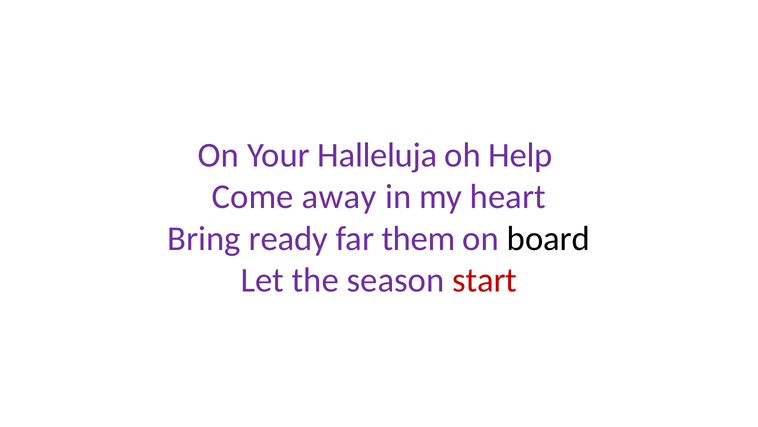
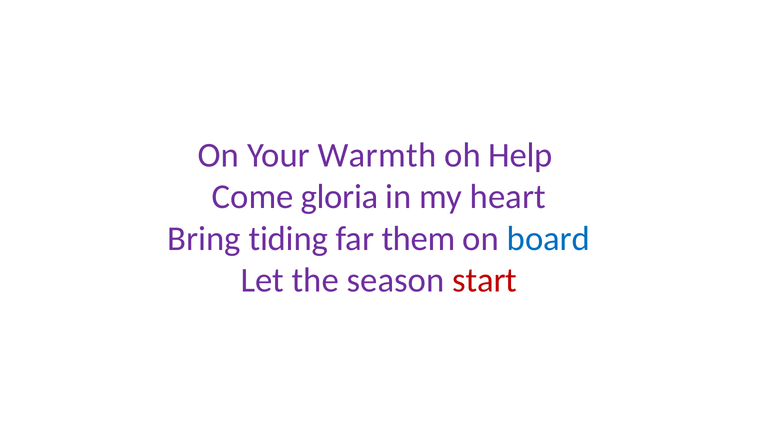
Halleluja: Halleluja -> Warmth
away: away -> gloria
ready: ready -> tiding
board colour: black -> blue
